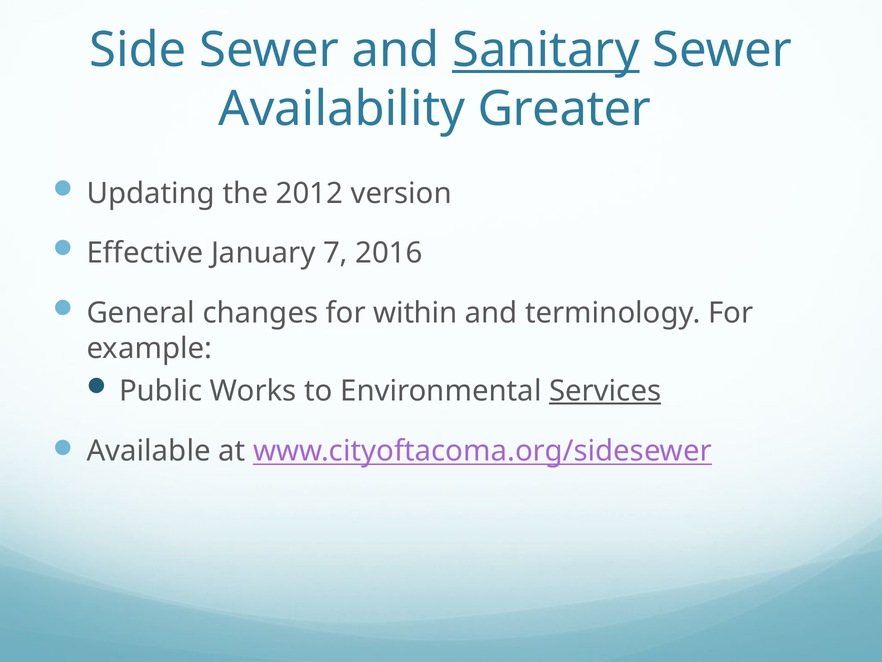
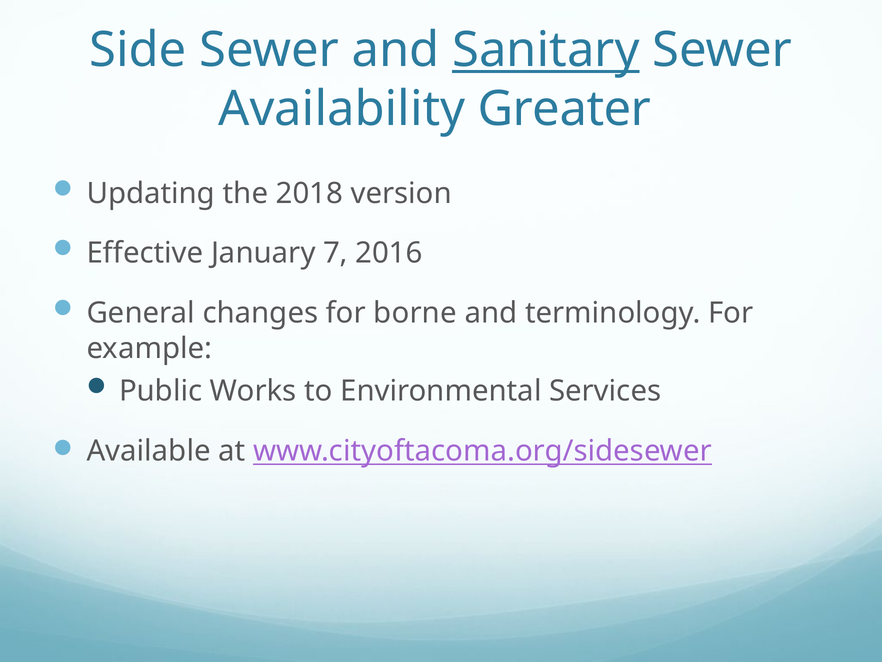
2012: 2012 -> 2018
within: within -> borne
Services underline: present -> none
